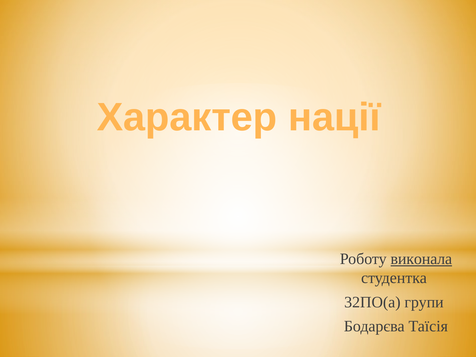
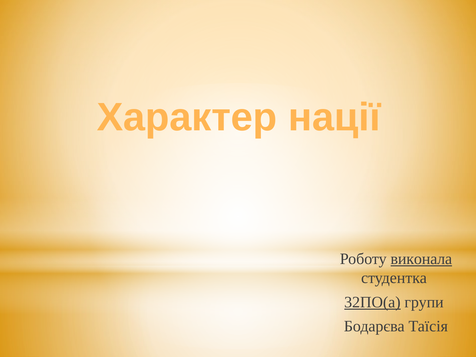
32ПО(а underline: none -> present
